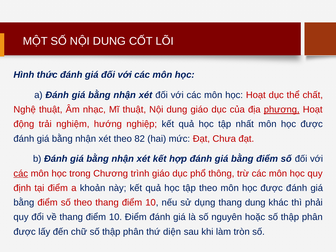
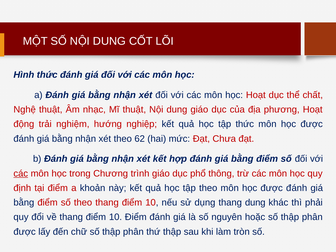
phương underline: present -> none
tập nhất: nhất -> thức
82: 82 -> 62
thứ diện: diện -> thập
